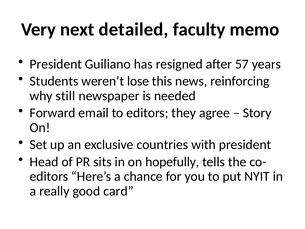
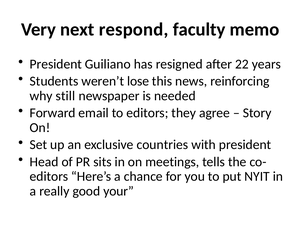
detailed: detailed -> respond
57: 57 -> 22
hopefully: hopefully -> meetings
card: card -> your
